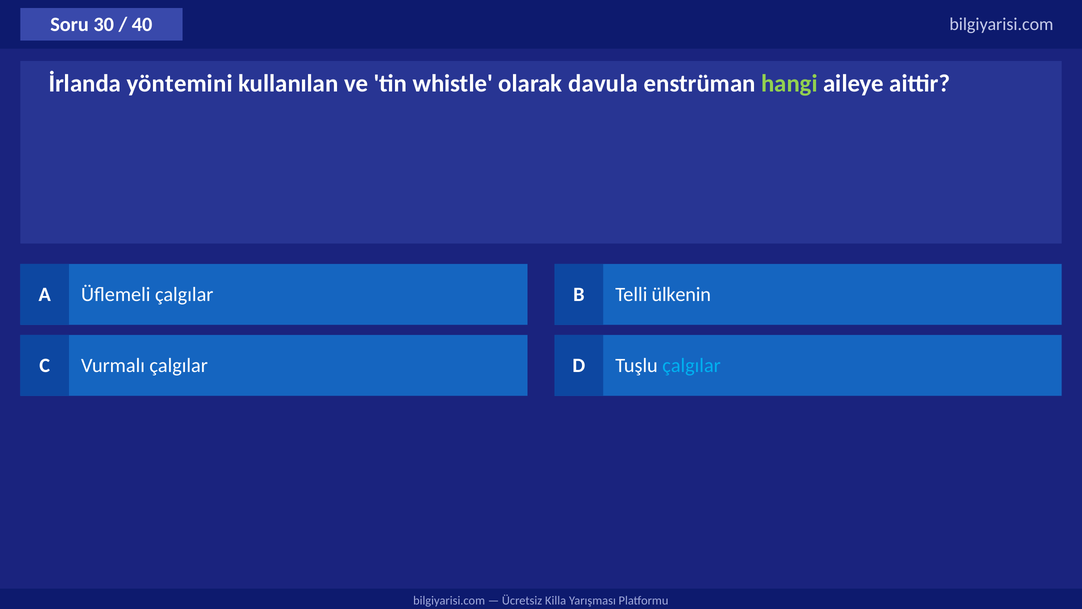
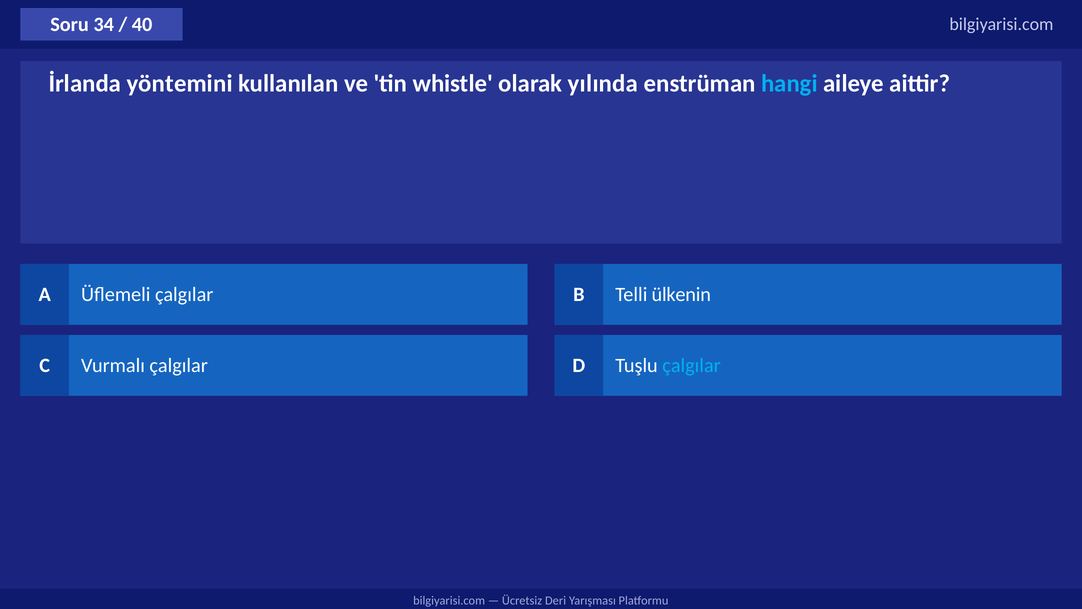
30: 30 -> 34
davula: davula -> yılında
hangi colour: light green -> light blue
Killa: Killa -> Deri
